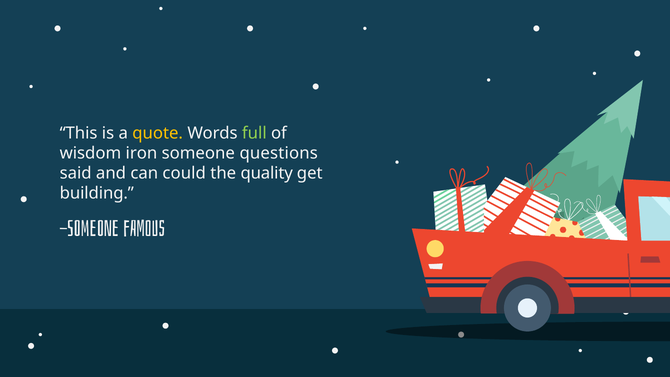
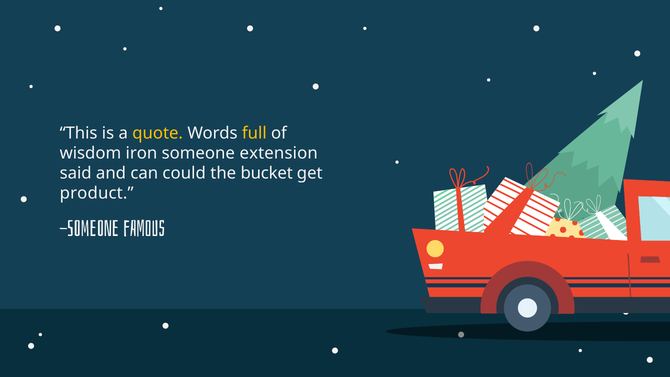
full colour: light green -> yellow
questions: questions -> extension
quality: quality -> bucket
building: building -> product
